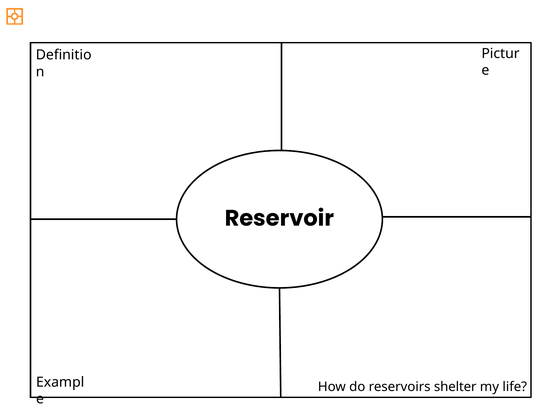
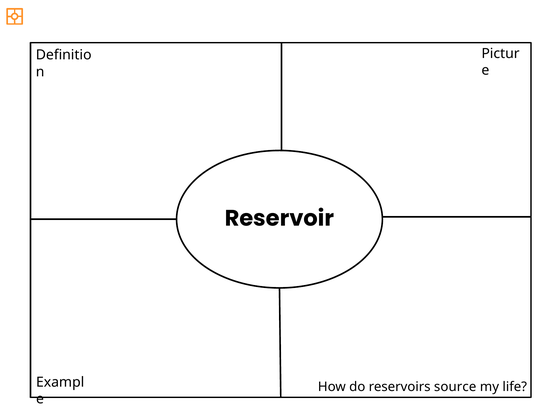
shelter: shelter -> source
